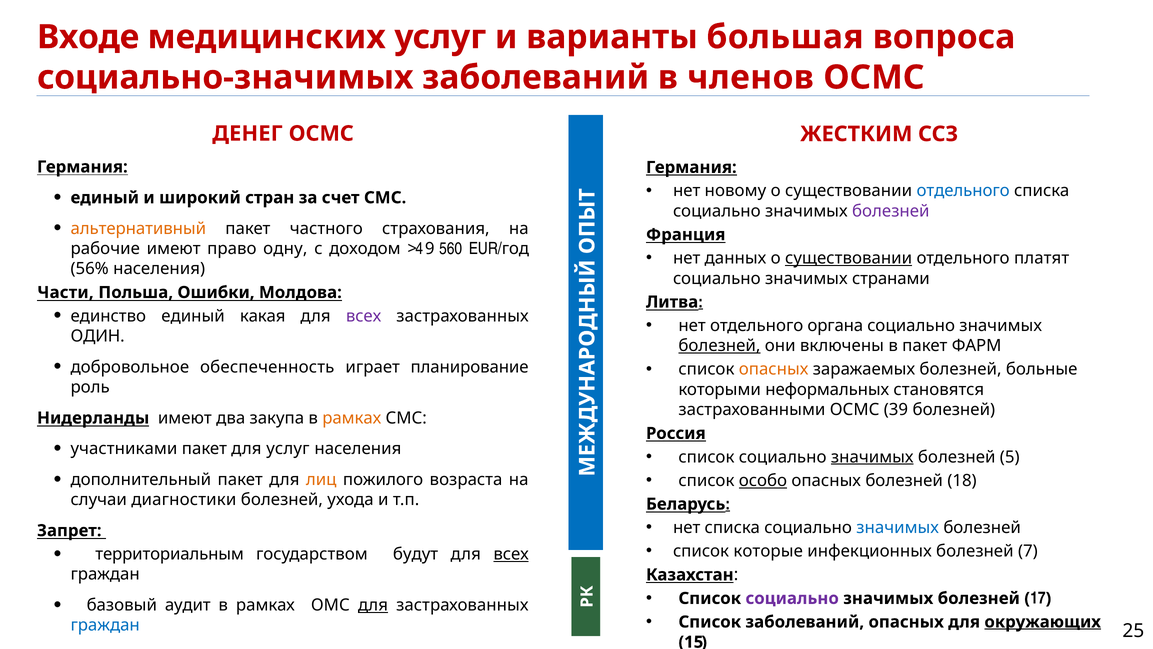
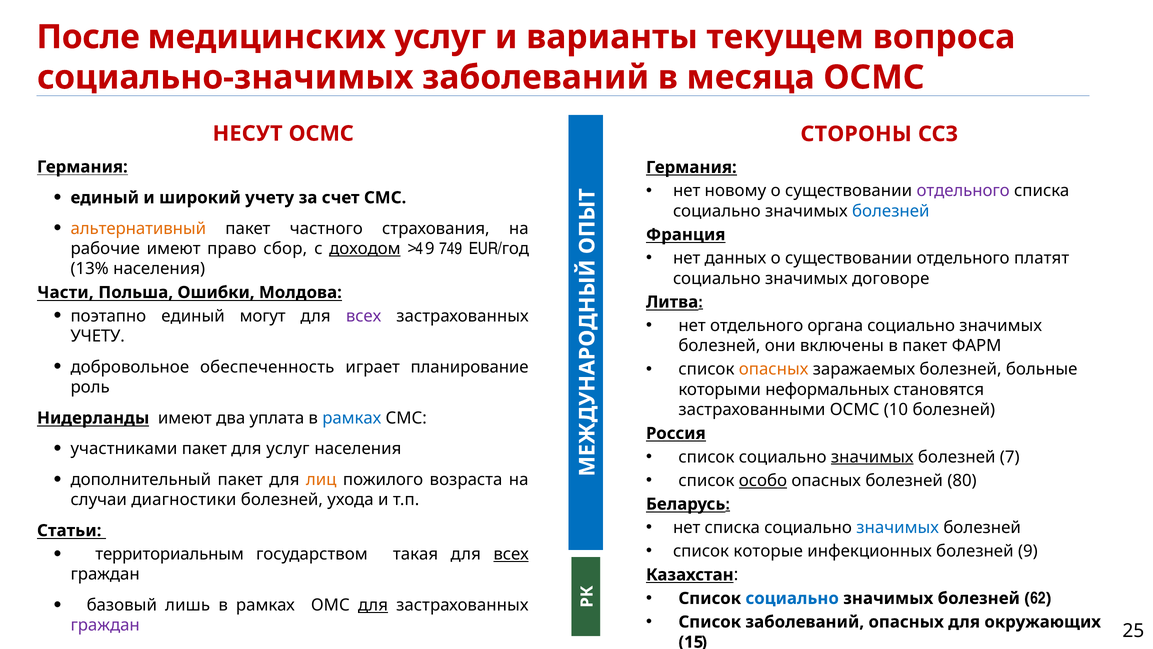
Входе: Входе -> После
большая: большая -> текущем
членов: членов -> месяца
ДЕНЕГ: ДЕНЕГ -> НЕСУТ
ЖЕСТКИМ: ЖЕСТКИМ -> СТОРОНЫ
отдельного at (963, 191) colour: blue -> purple
широкий стран: стран -> учету
болезней at (891, 211) colour: purple -> blue
одну: одну -> сбор
доходом underline: none -> present
560: 560 -> 749
существовании at (849, 258) underline: present -> none
56%: 56% -> 13%
странами: странами -> договоре
единство: единство -> поэтапно
какая: какая -> могут
ОДИН at (98, 336): ОДИН -> УЧЕТУ
болезней at (719, 346) underline: present -> none
39: 39 -> 10
закупа: закупа -> уплата
рамках at (352, 418) colour: orange -> blue
5: 5 -> 7
18: 18 -> 80
Запрет: Запрет -> Статьи
7: 7 -> 9
будут: будут -> такая
социально at (792, 598) colour: purple -> blue
17: 17 -> 62
аудит: аудит -> лишь
окружающих underline: present -> none
граждан at (105, 625) colour: blue -> purple
